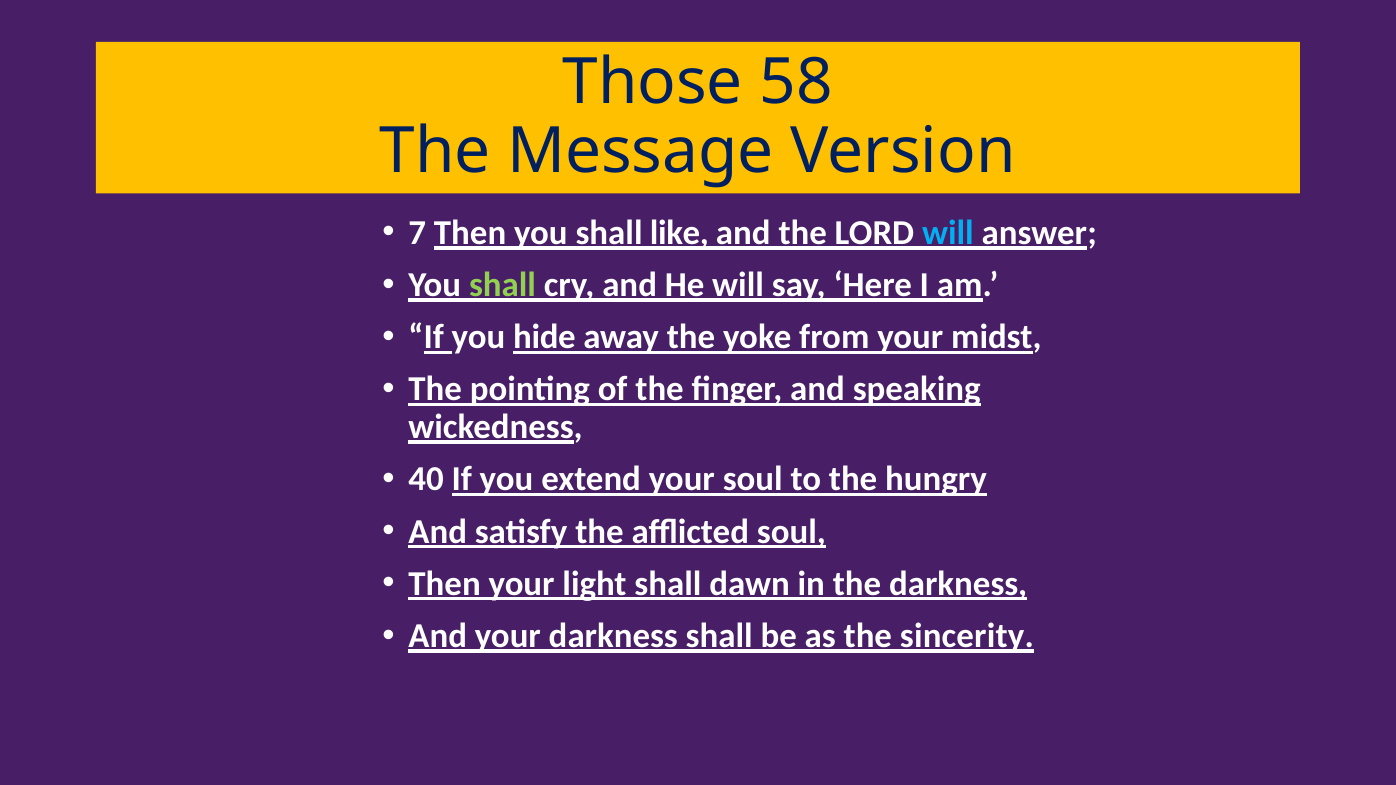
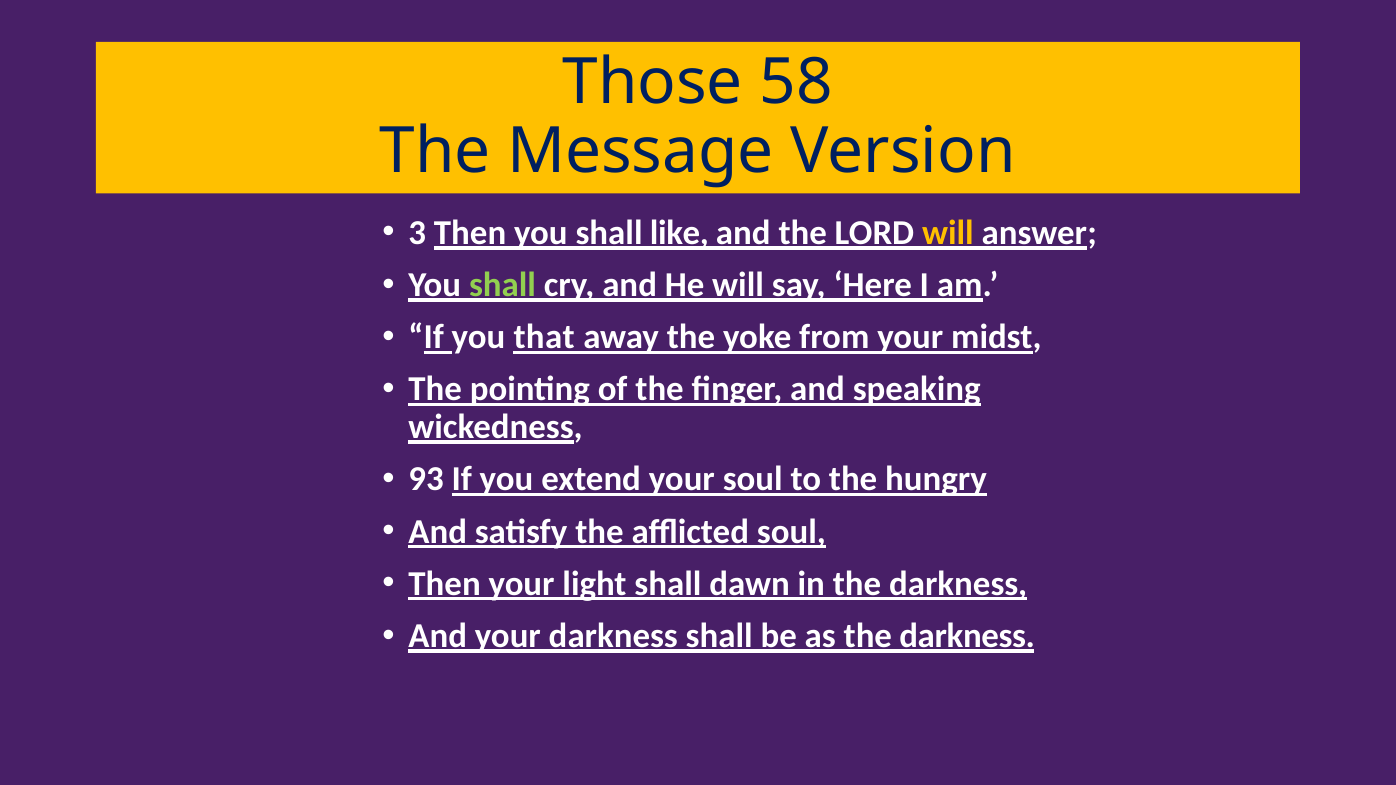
7: 7 -> 3
will at (948, 233) colour: light blue -> yellow
hide: hide -> that
40: 40 -> 93
as the sincerity: sincerity -> darkness
